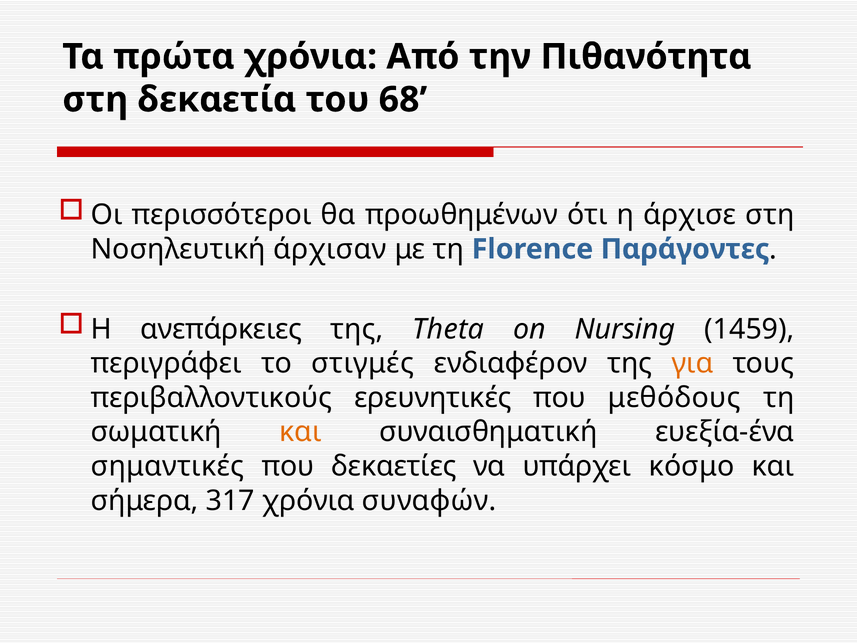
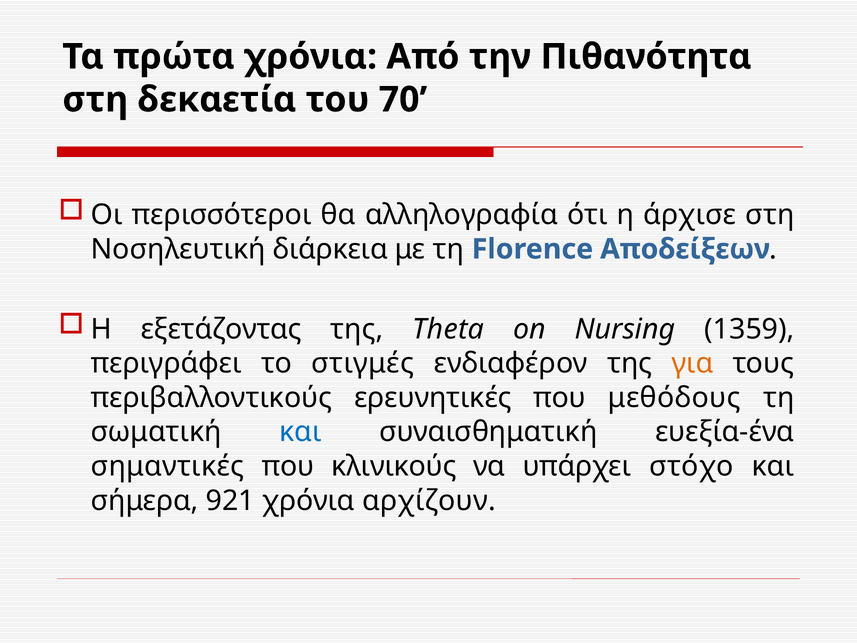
68: 68 -> 70
προωθημένων: προωθημένων -> αλληλογραφία
άρχισαν: άρχισαν -> διάρκεια
Παράγοντες: Παράγοντες -> Αποδείξεων
ανεπάρκειες: ανεπάρκειες -> εξετάζοντας
1459: 1459 -> 1359
και at (300, 432) colour: orange -> blue
δεκαετίες: δεκαετίες -> κλινικούς
κόσμο: κόσμο -> στόχο
317: 317 -> 921
συναφών: συναφών -> αρχίζουν
